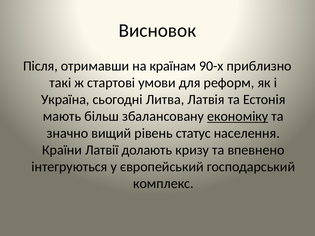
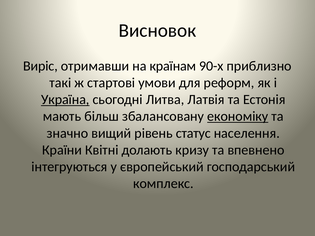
Після: Після -> Виріс
Україна underline: none -> present
Латвії: Латвії -> Квітні
